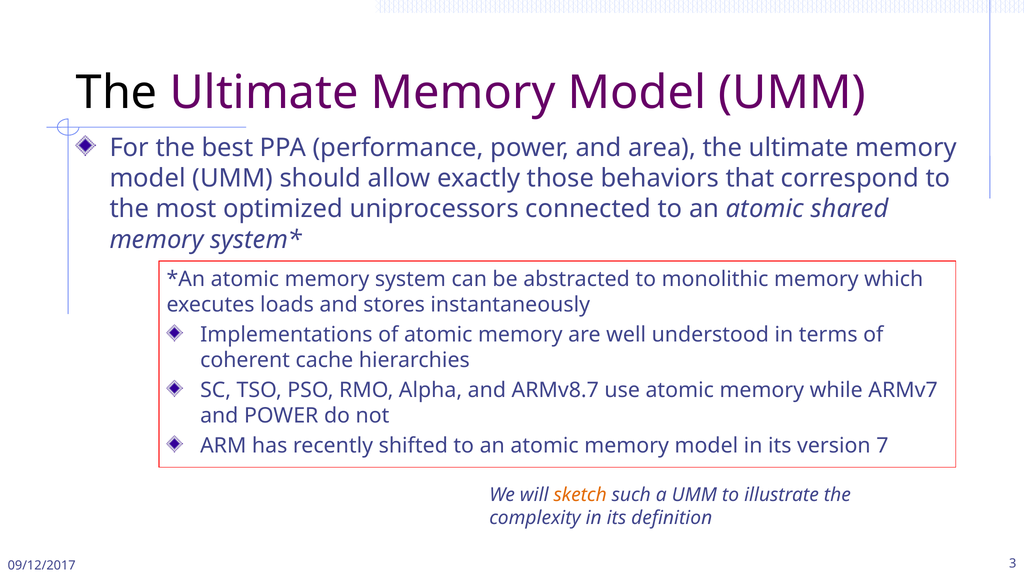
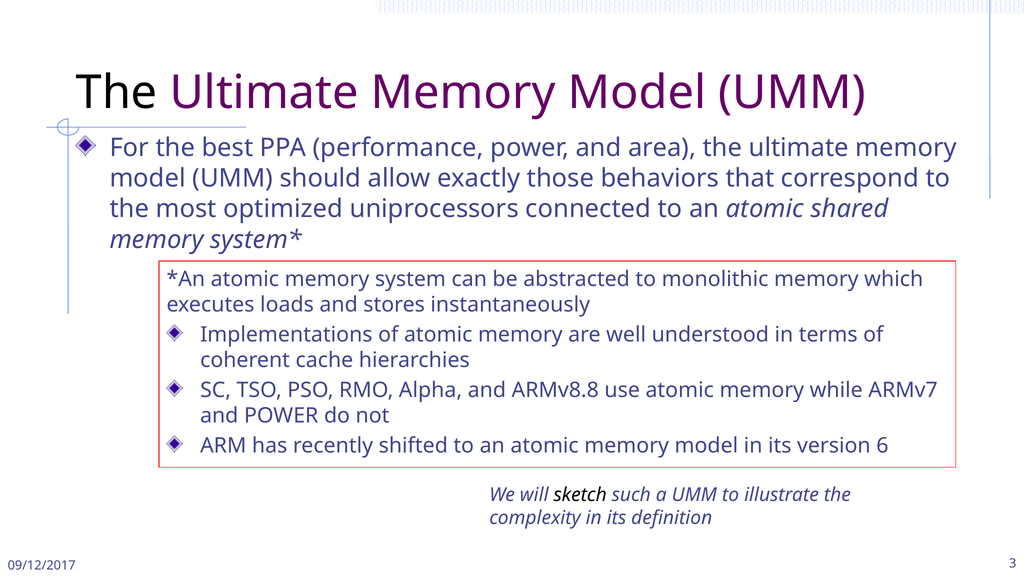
ARMv8.7: ARMv8.7 -> ARMv8.8
7: 7 -> 6
sketch colour: orange -> black
